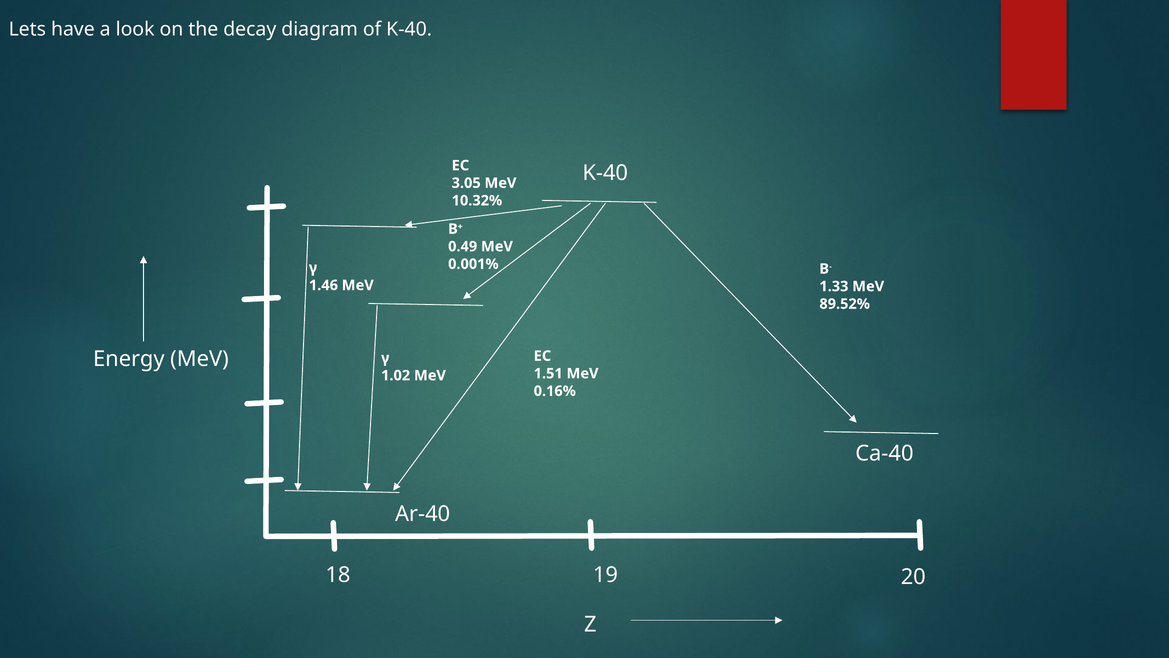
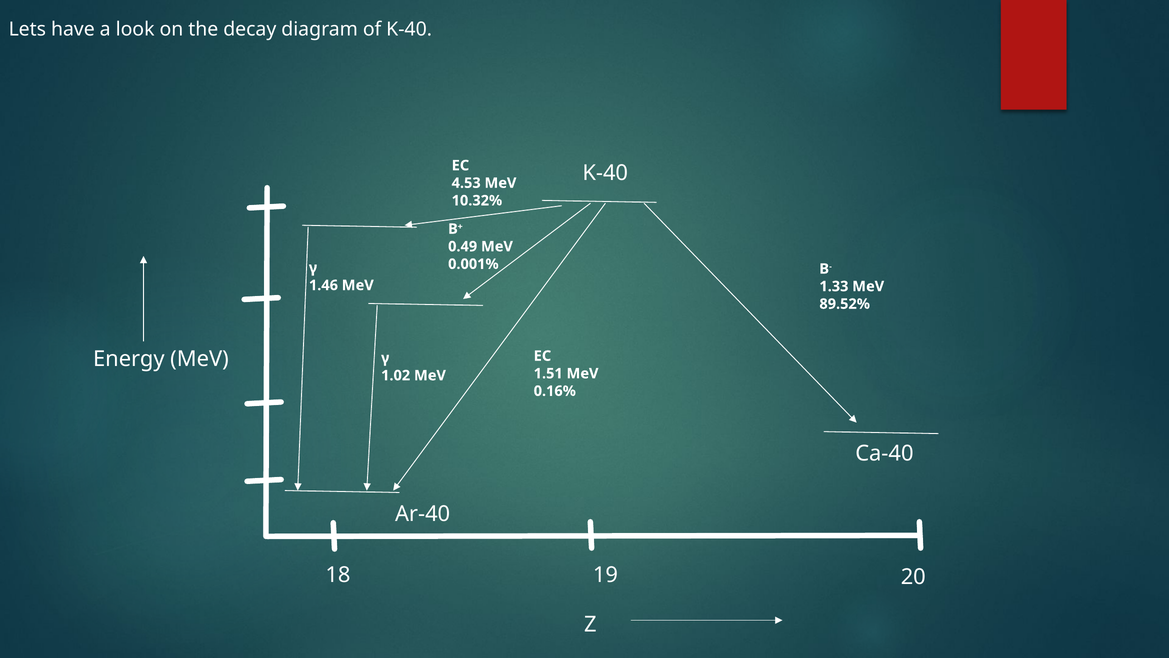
3.05: 3.05 -> 4.53
